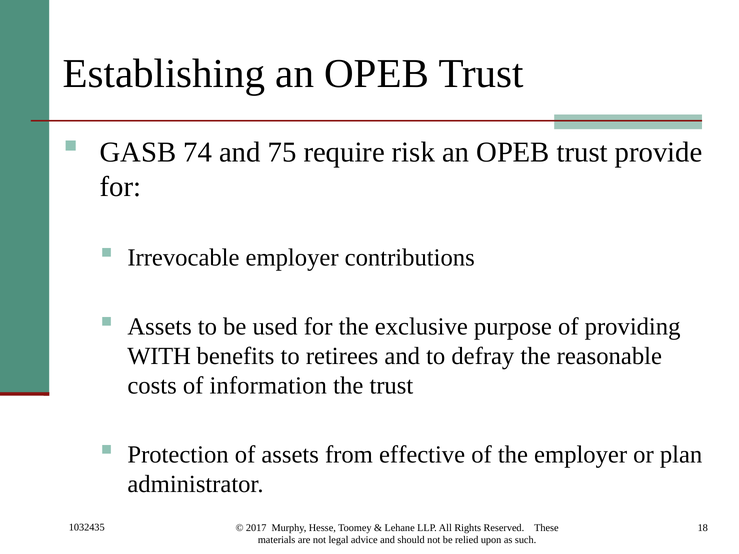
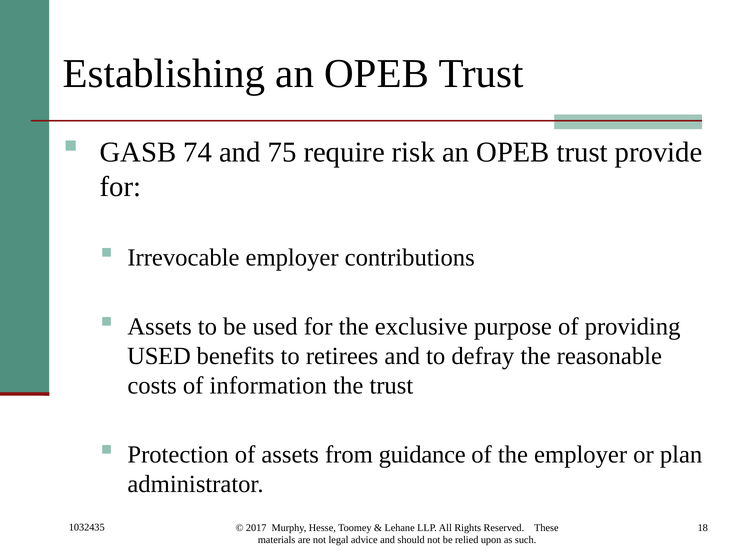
WITH at (159, 356): WITH -> USED
effective: effective -> guidance
